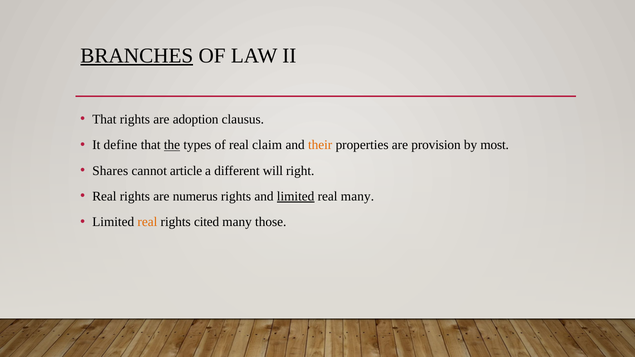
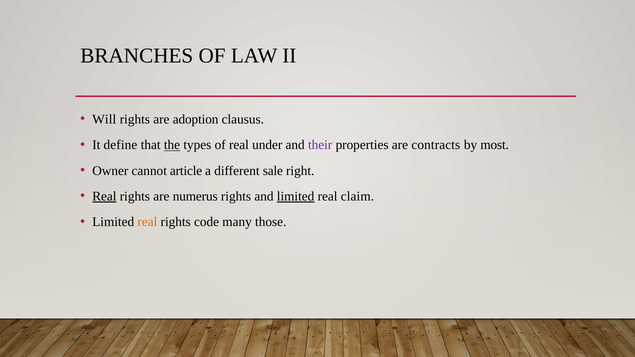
BRANCHES underline: present -> none
That at (104, 119): That -> Will
claim: claim -> under
their colour: orange -> purple
provision: provision -> contracts
Shares: Shares -> Owner
will: will -> sale
Real at (104, 196) underline: none -> present
real many: many -> claim
cited: cited -> code
